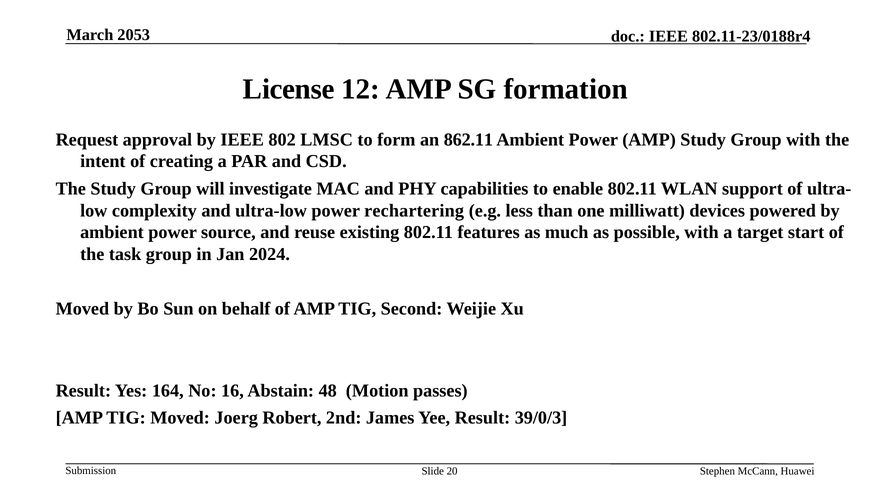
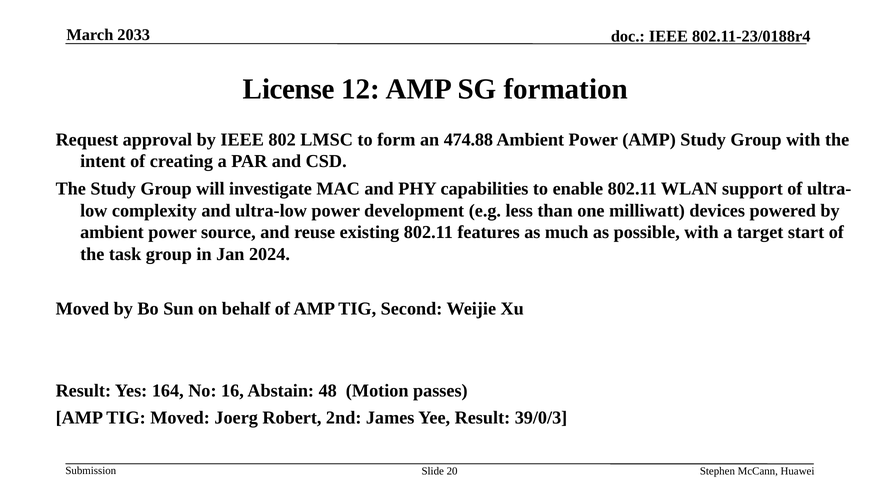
2053: 2053 -> 2033
862.11: 862.11 -> 474.88
rechartering: rechartering -> development
